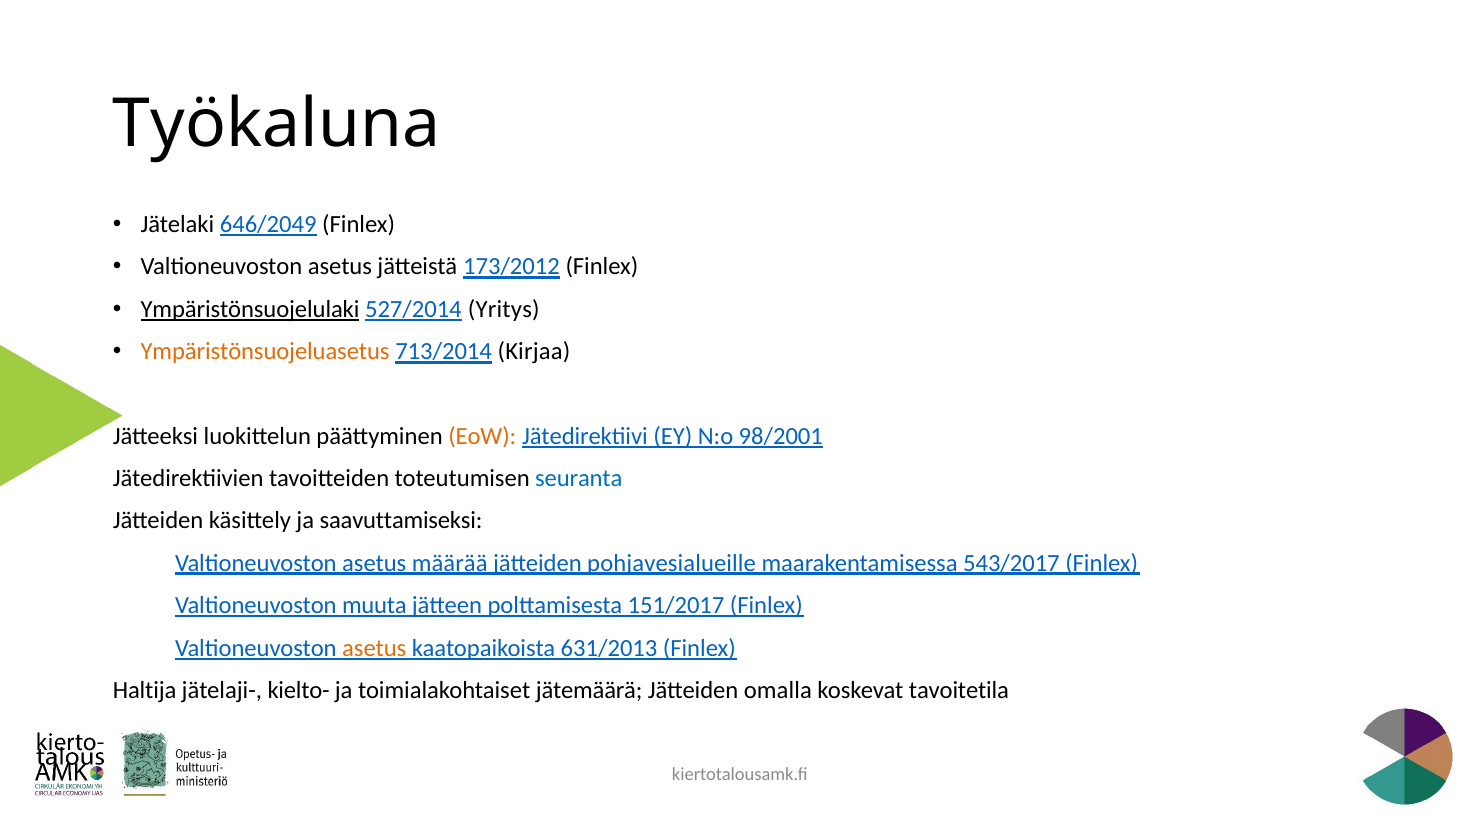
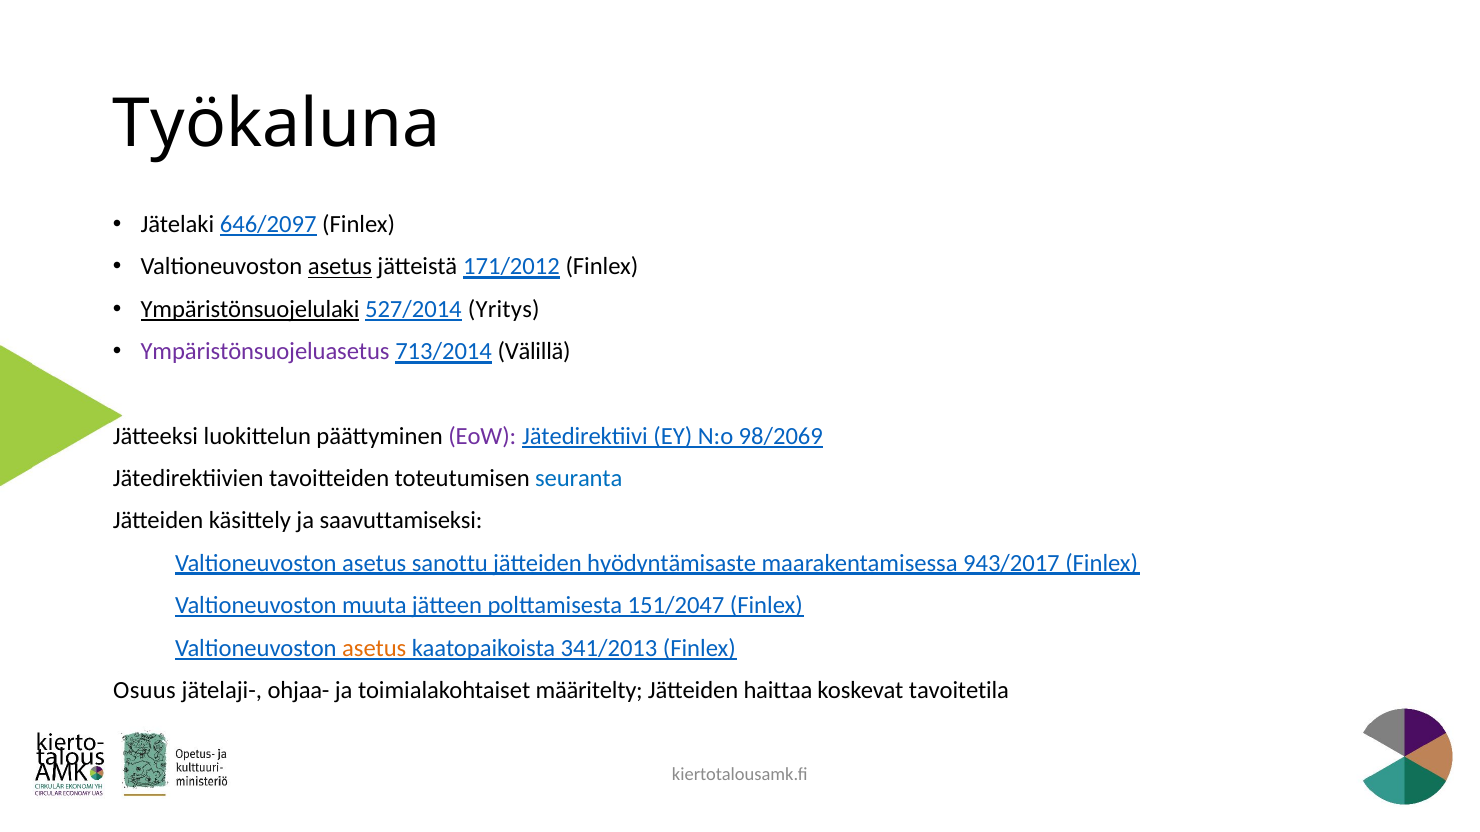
646/2049: 646/2049 -> 646/2097
asetus at (340, 267) underline: none -> present
173/2012: 173/2012 -> 171/2012
Ympäristönsuojeluasetus colour: orange -> purple
Kirjaa: Kirjaa -> Välillä
EoW colour: orange -> purple
98/2001: 98/2001 -> 98/2069
määrää: määrää -> sanottu
pohjavesialueille: pohjavesialueille -> hyödyntämisaste
543/2017: 543/2017 -> 943/2017
151/2017: 151/2017 -> 151/2047
631/2013: 631/2013 -> 341/2013
Haltija: Haltija -> Osuus
kielto-: kielto- -> ohjaa-
jätemäärä: jätemäärä -> määritelty
omalla: omalla -> haittaa
